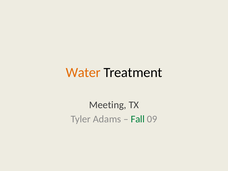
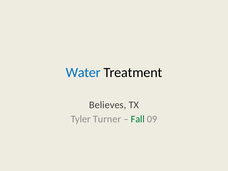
Water colour: orange -> blue
Meeting: Meeting -> Believes
Adams: Adams -> Turner
